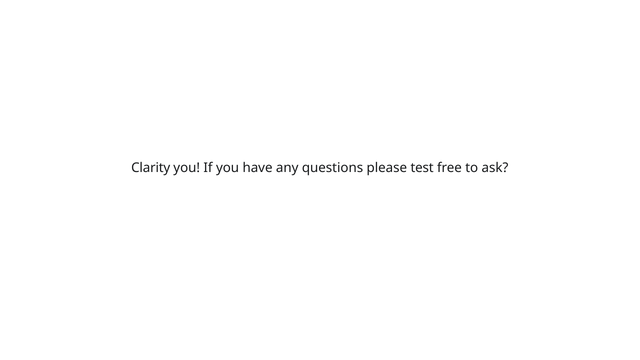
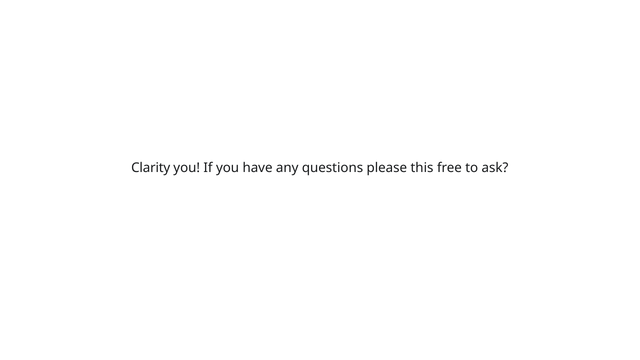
test: test -> this
